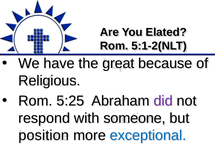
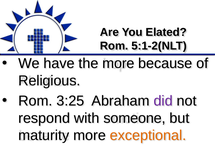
the great: great -> more
5:25: 5:25 -> 3:25
position: position -> maturity
exceptional colour: blue -> orange
